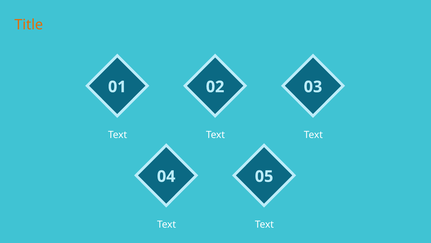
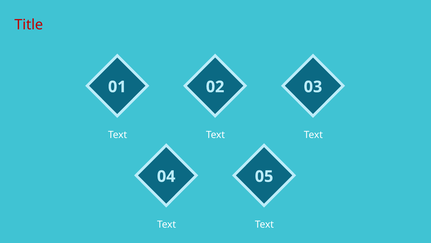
Title colour: orange -> red
